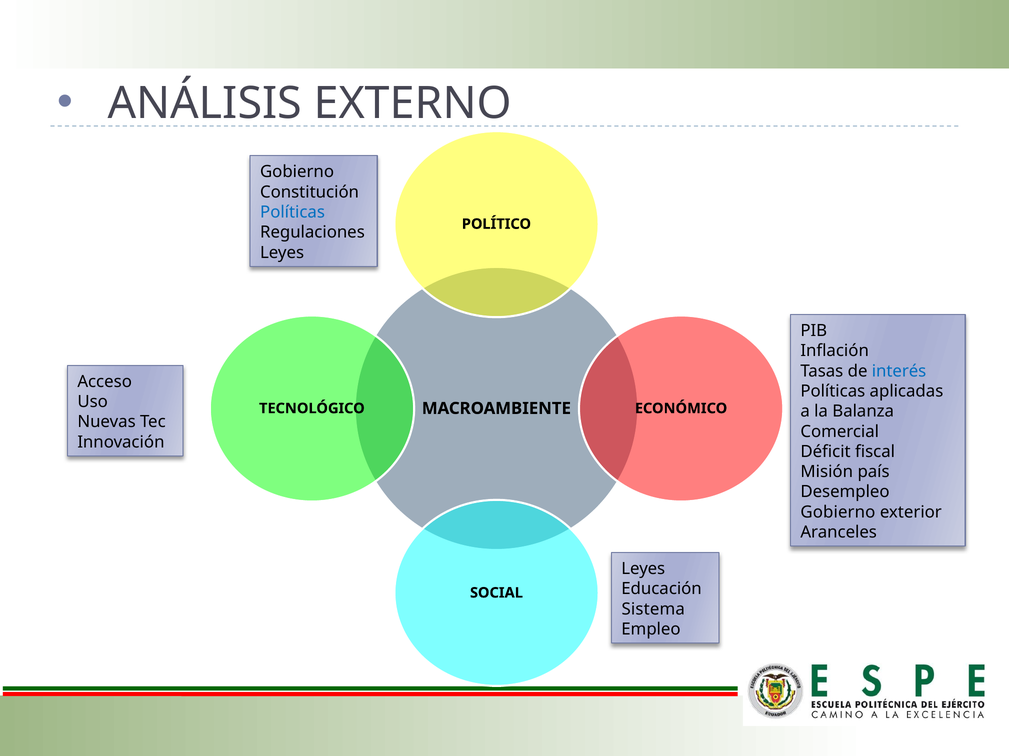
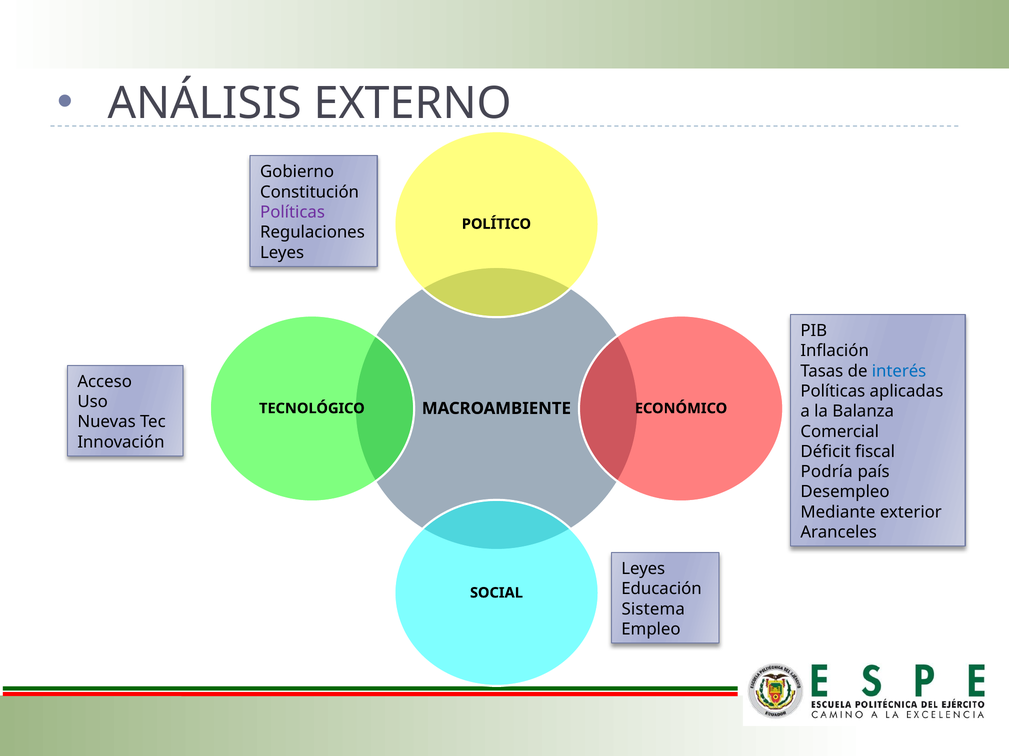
Políticas at (293, 212) colour: blue -> purple
Misión: Misión -> Podría
Gobierno at (838, 513): Gobierno -> Mediante
